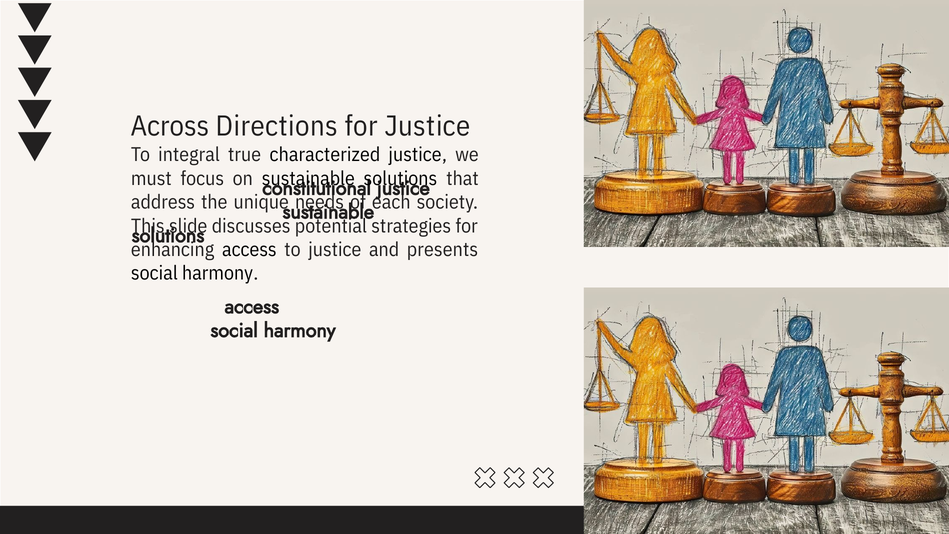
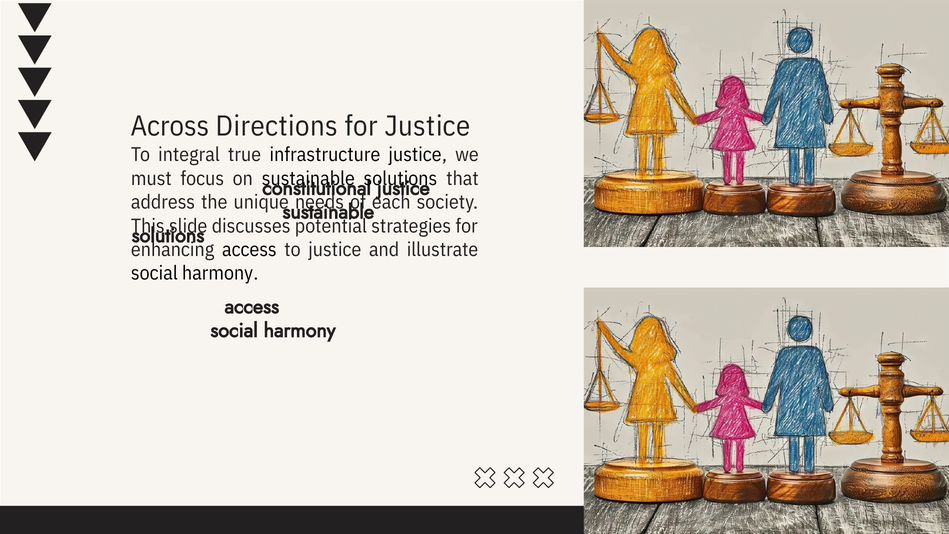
characterized: characterized -> infrastructure
presents: presents -> illustrate
